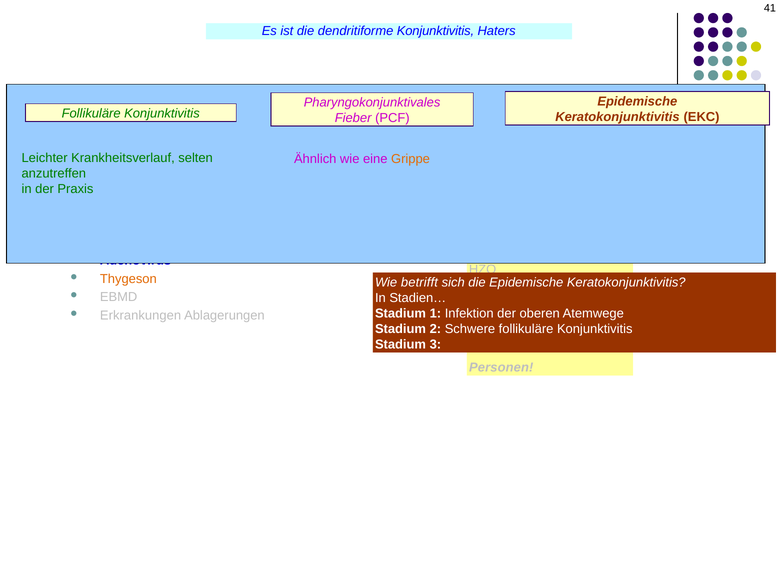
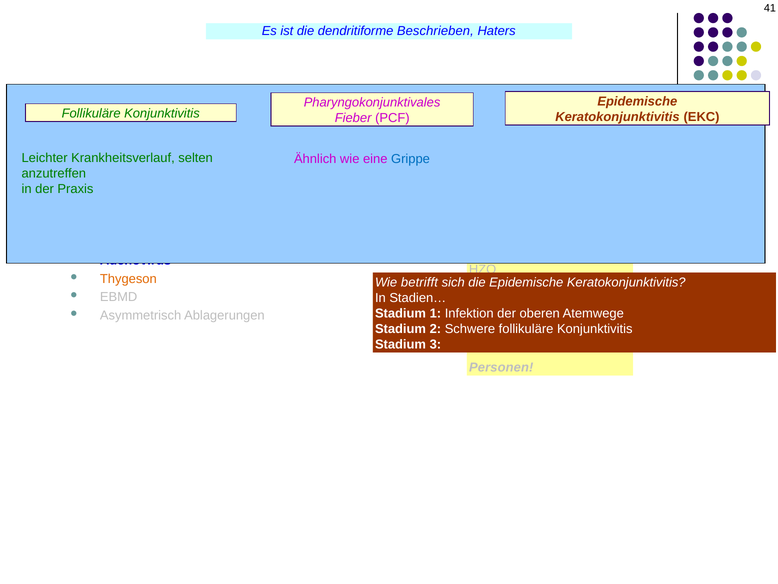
dendritiforme Konjunktivitis: Konjunktivitis -> Beschrieben
Grippe colour: orange -> blue
Erkrankungen: Erkrankungen -> Asymmetrisch
